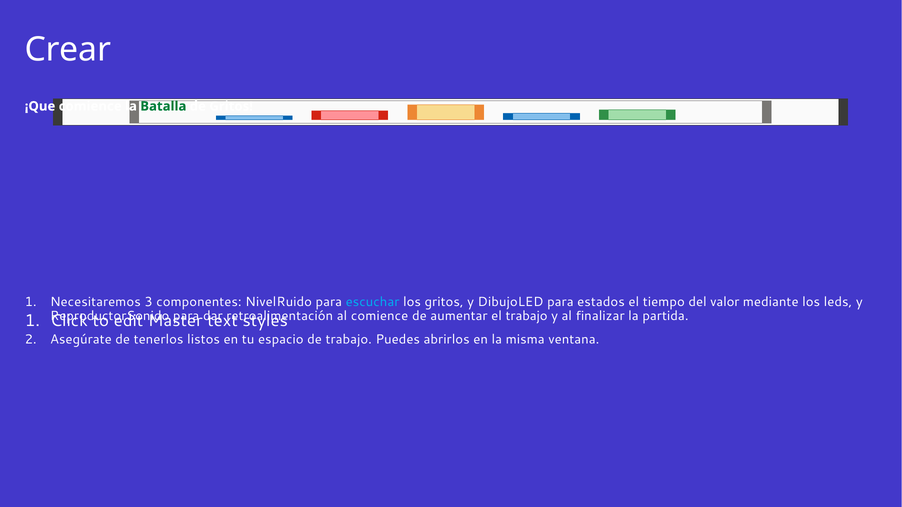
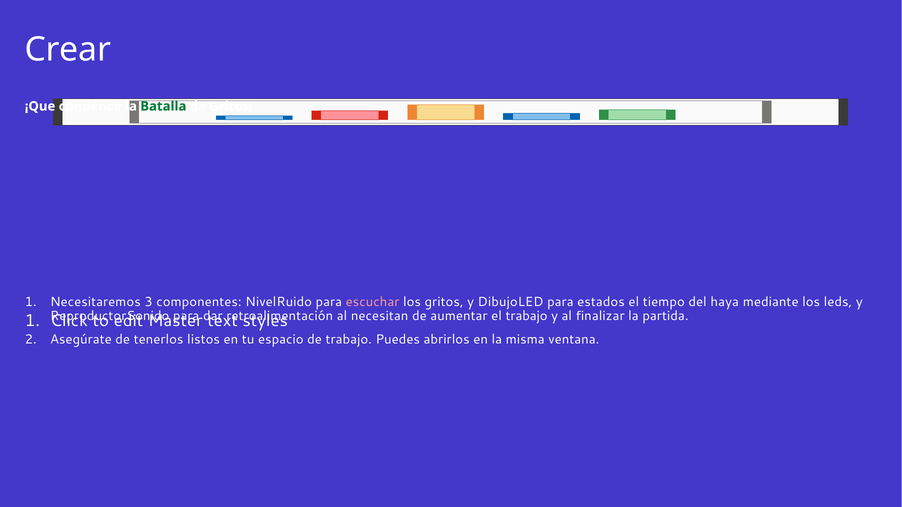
escuchar colour: light blue -> pink
valor: valor -> haya
al comience: comience -> necesitan
